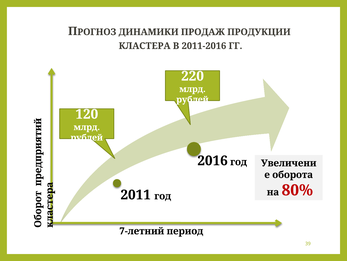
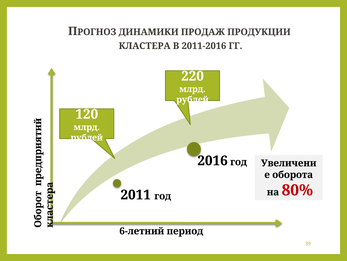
7-летний: 7-летний -> 6-летний
